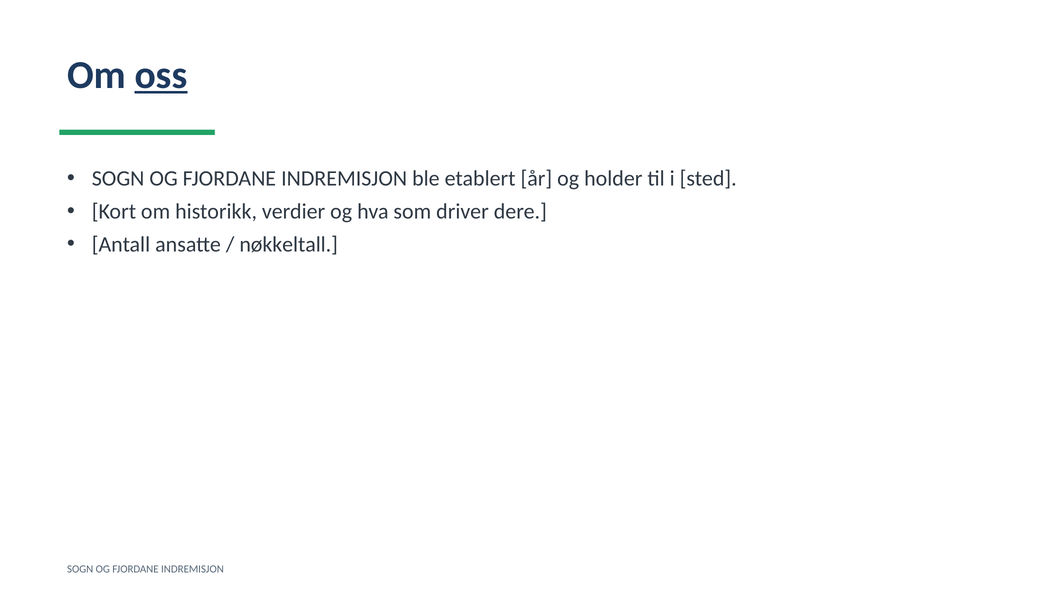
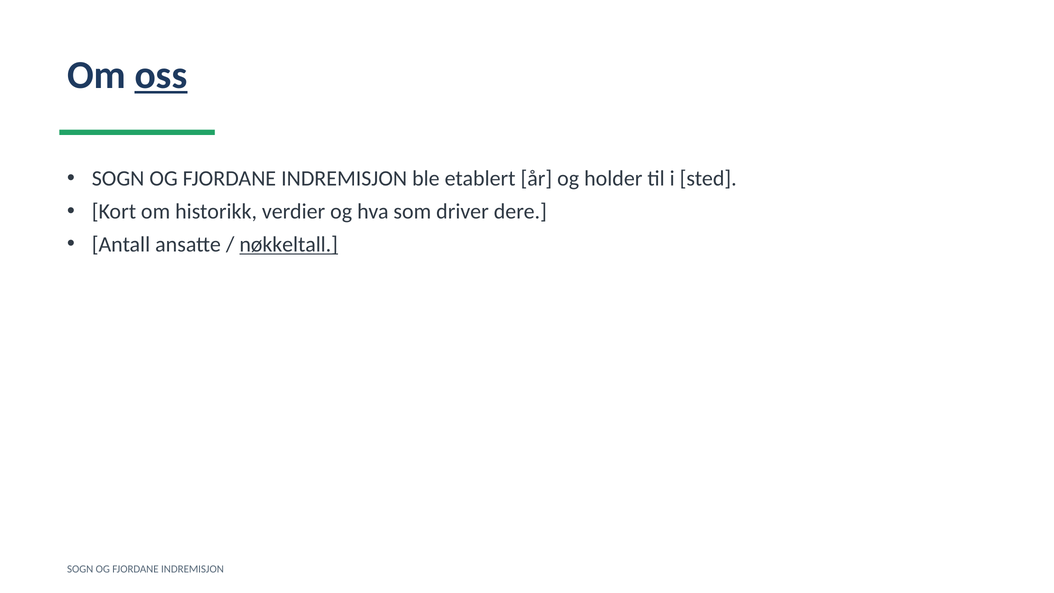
nøkkeltall underline: none -> present
